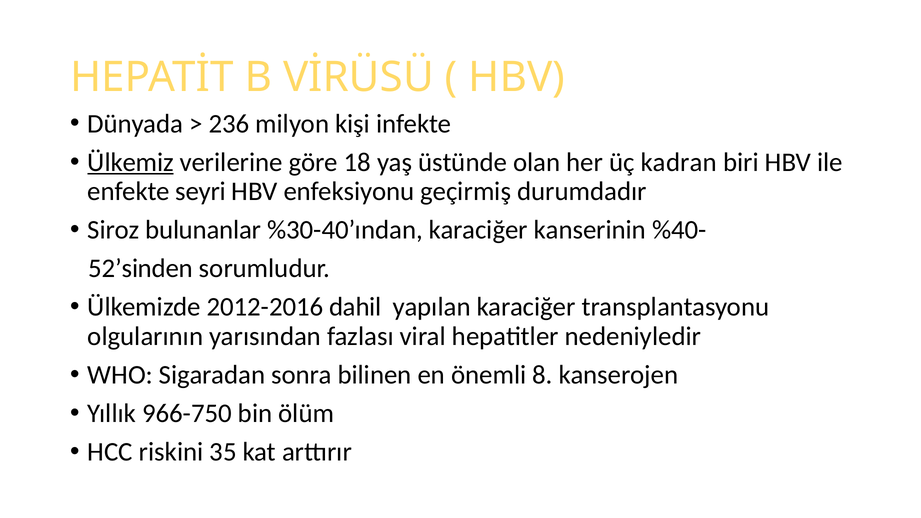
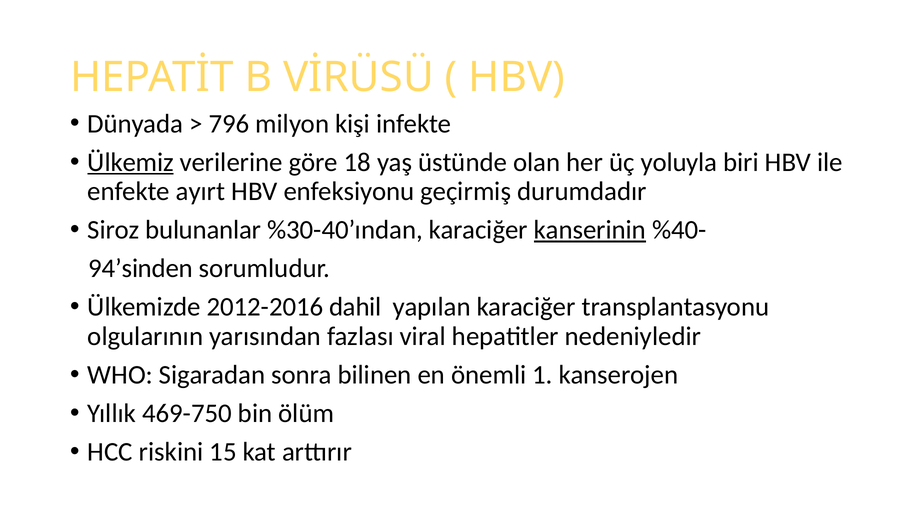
236: 236 -> 796
kadran: kadran -> yoluyla
seyri: seyri -> ayırt
kanserinin underline: none -> present
52’sinden: 52’sinden -> 94’sinden
8: 8 -> 1
966-750: 966-750 -> 469-750
35: 35 -> 15
